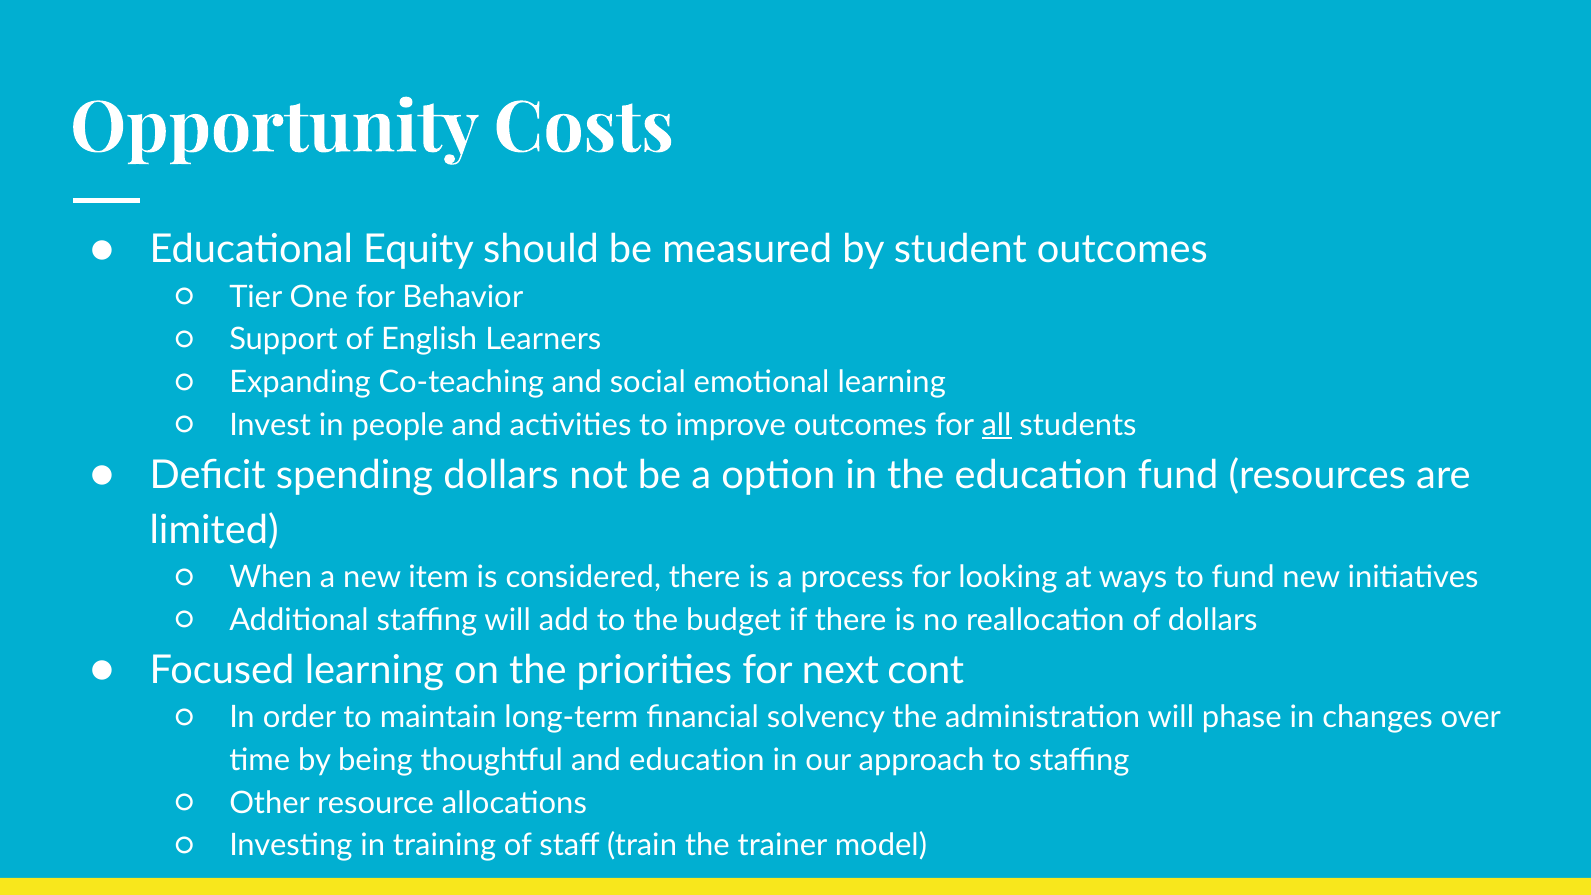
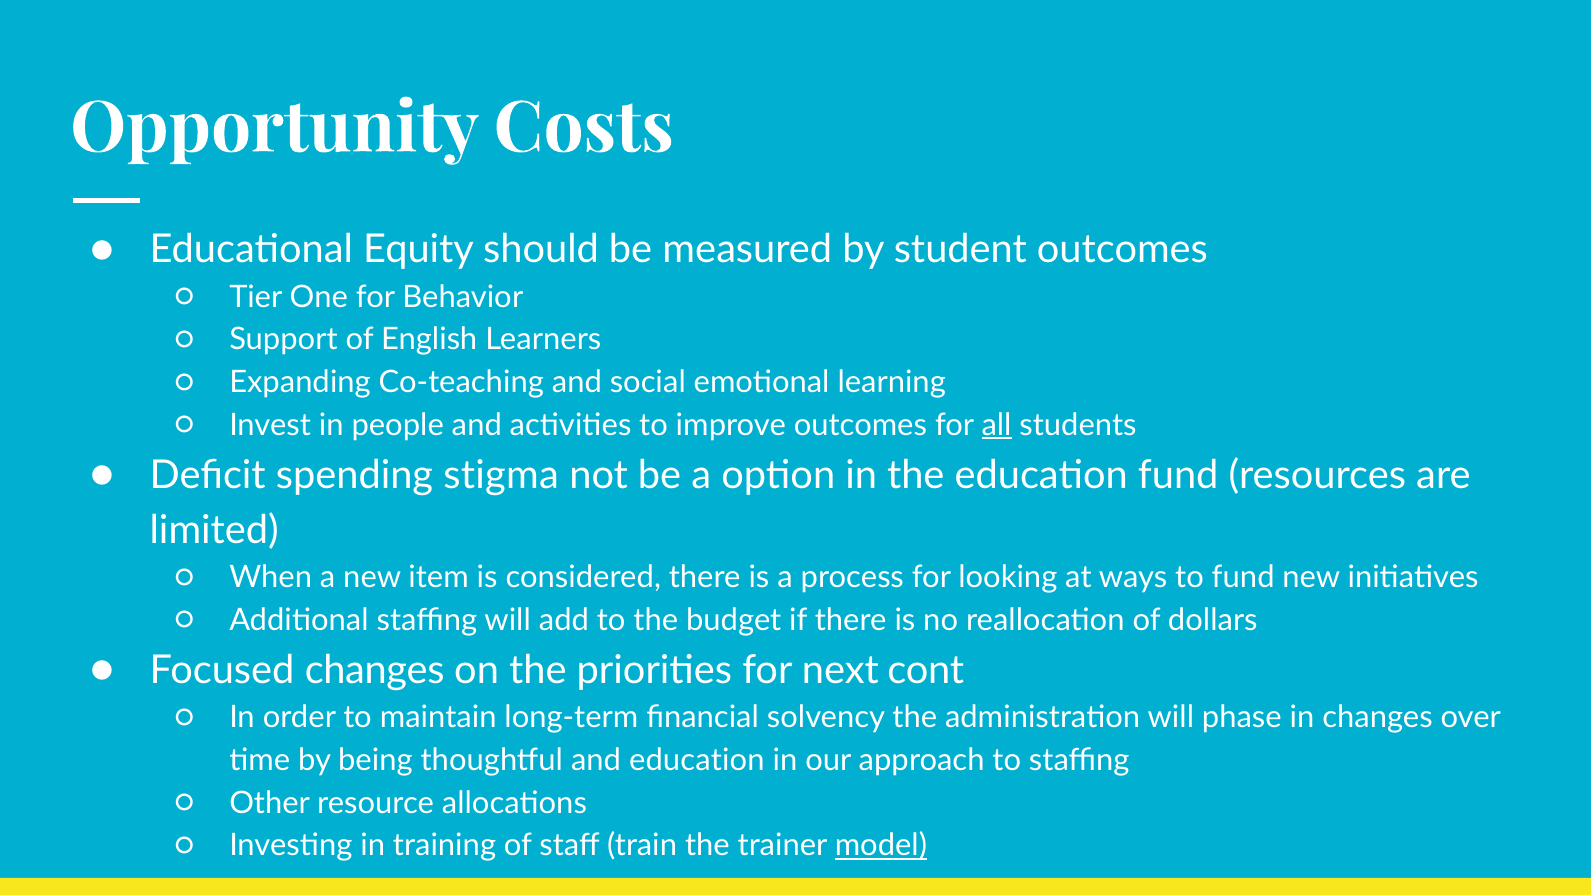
spending dollars: dollars -> stigma
Focused learning: learning -> changes
model underline: none -> present
